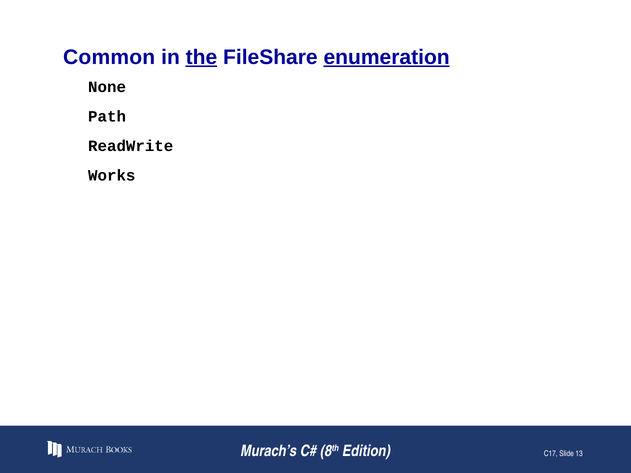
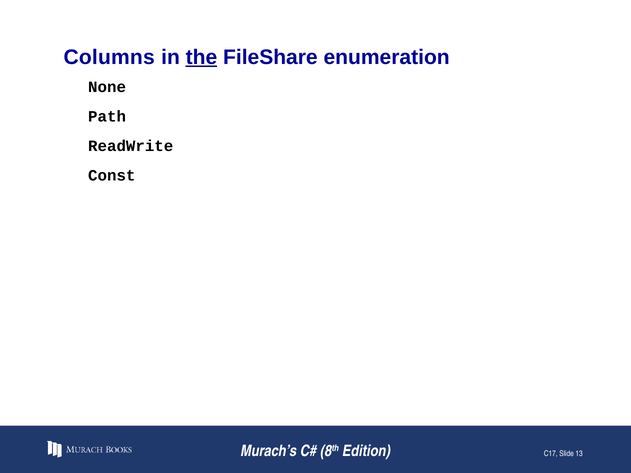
Common: Common -> Columns
enumeration underline: present -> none
Works: Works -> Const
